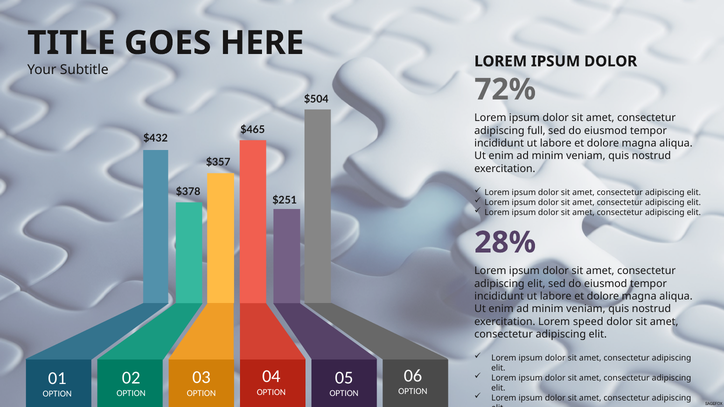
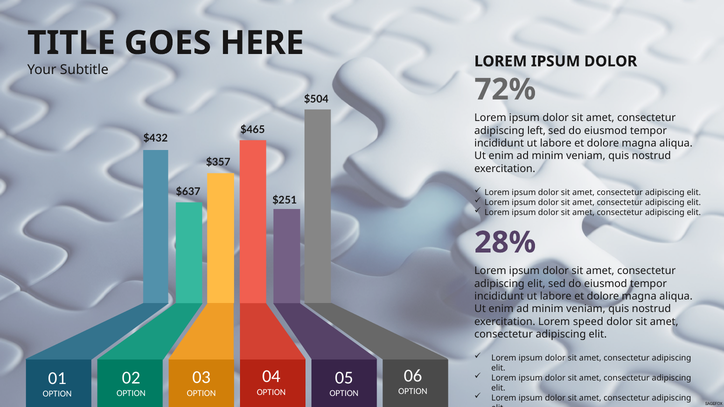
full: full -> left
$378: $378 -> $637
